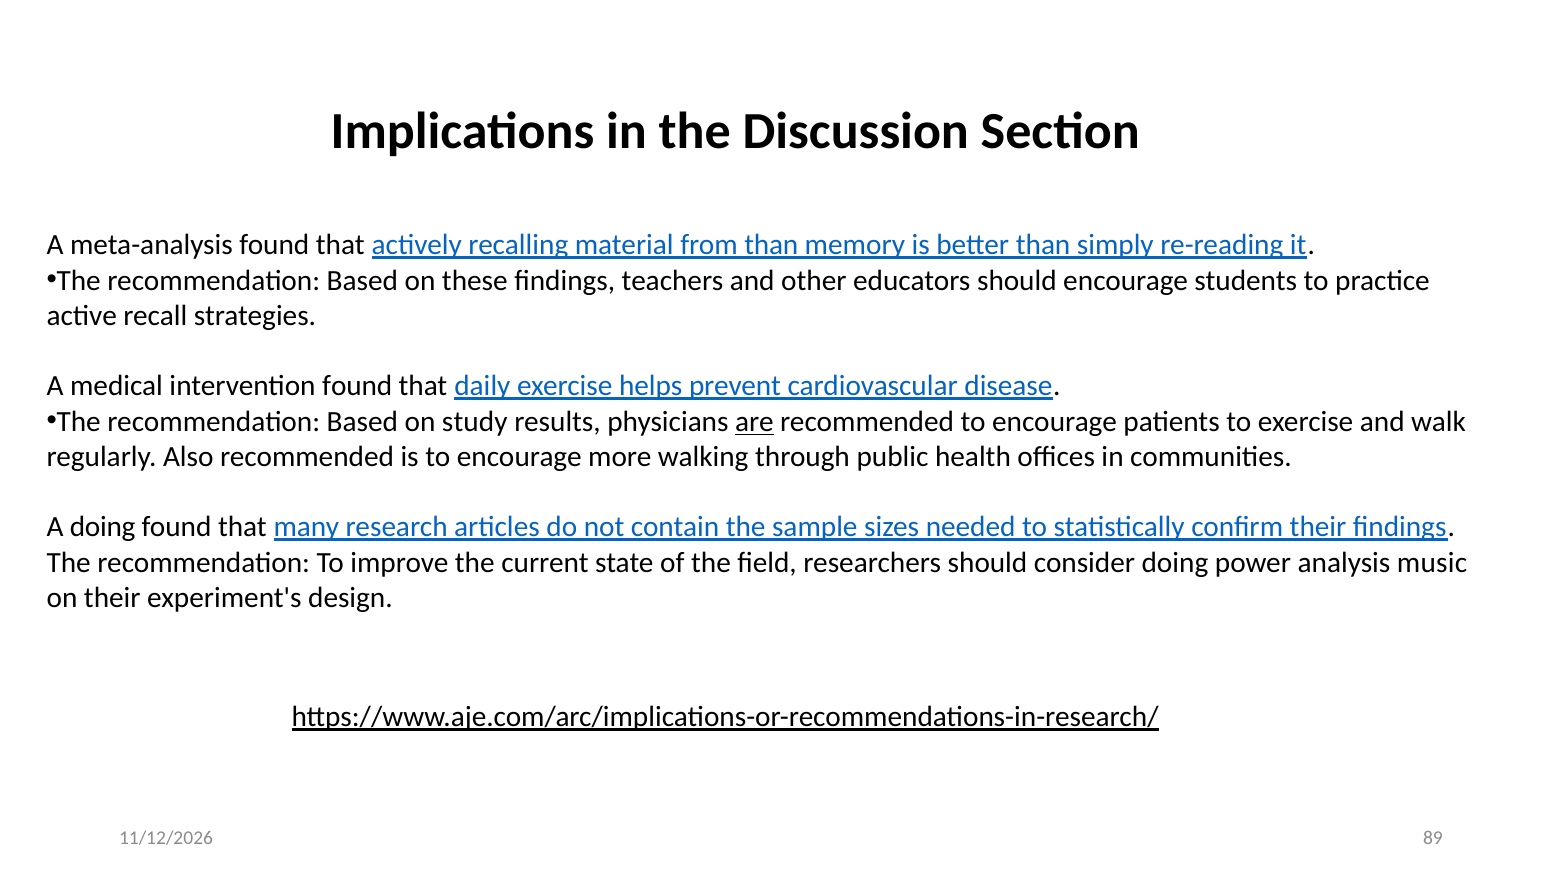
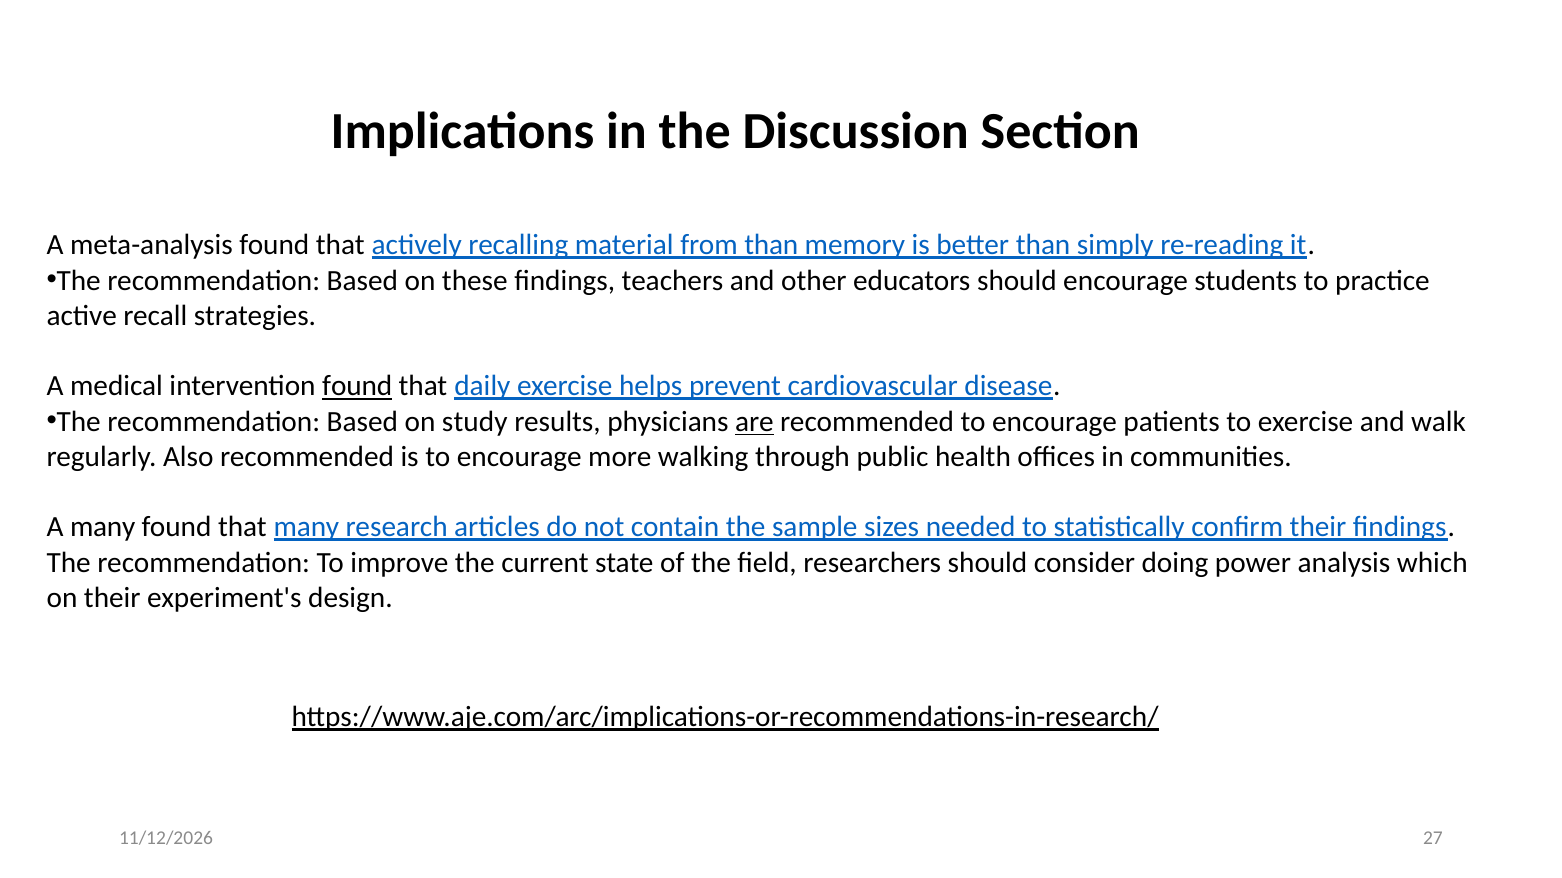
found at (357, 386) underline: none -> present
A doing: doing -> many
music: music -> which
89: 89 -> 27
